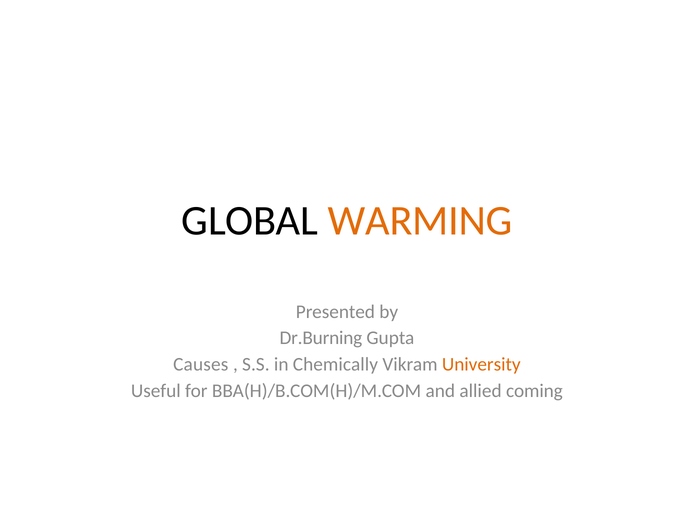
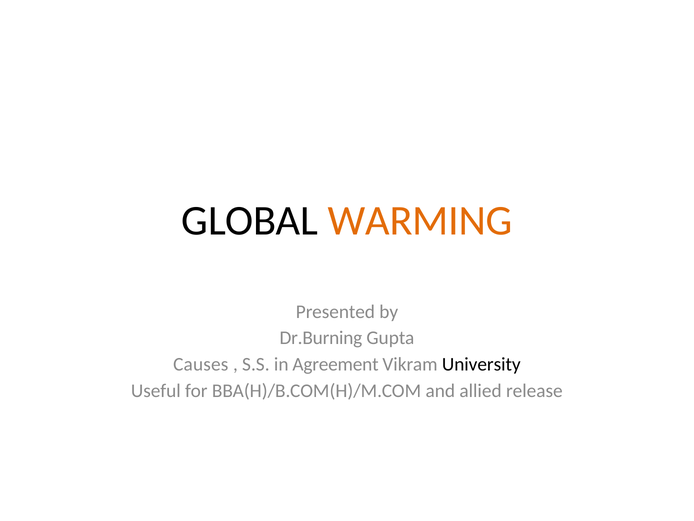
Chemically: Chemically -> Agreement
University colour: orange -> black
coming: coming -> release
